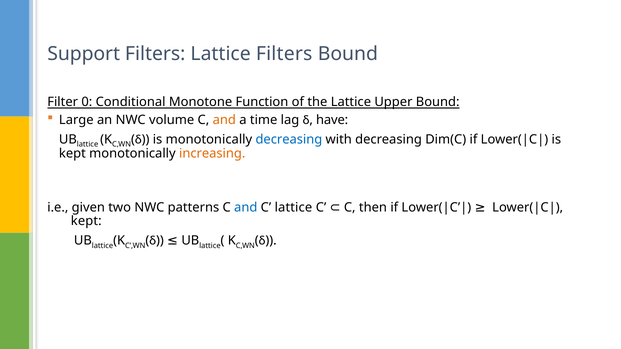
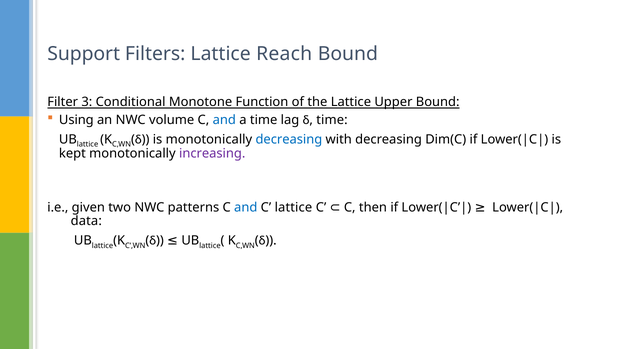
Lattice Filters: Filters -> Reach
0: 0 -> 3
Large: Large -> Using
and at (224, 120) colour: orange -> blue
have at (332, 120): have -> time
increasing colour: orange -> purple
kept at (86, 221): kept -> data
